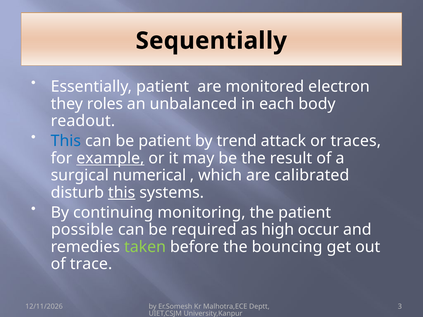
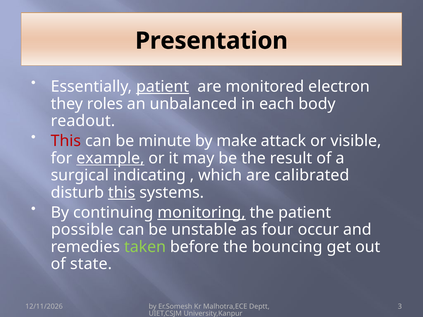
Sequentially: Sequentially -> Presentation
patient at (163, 87) underline: none -> present
This at (66, 141) colour: blue -> red
be patient: patient -> minute
trend: trend -> make
traces: traces -> visible
numerical: numerical -> indicating
monitoring underline: none -> present
required: required -> unstable
high: high -> four
trace: trace -> state
